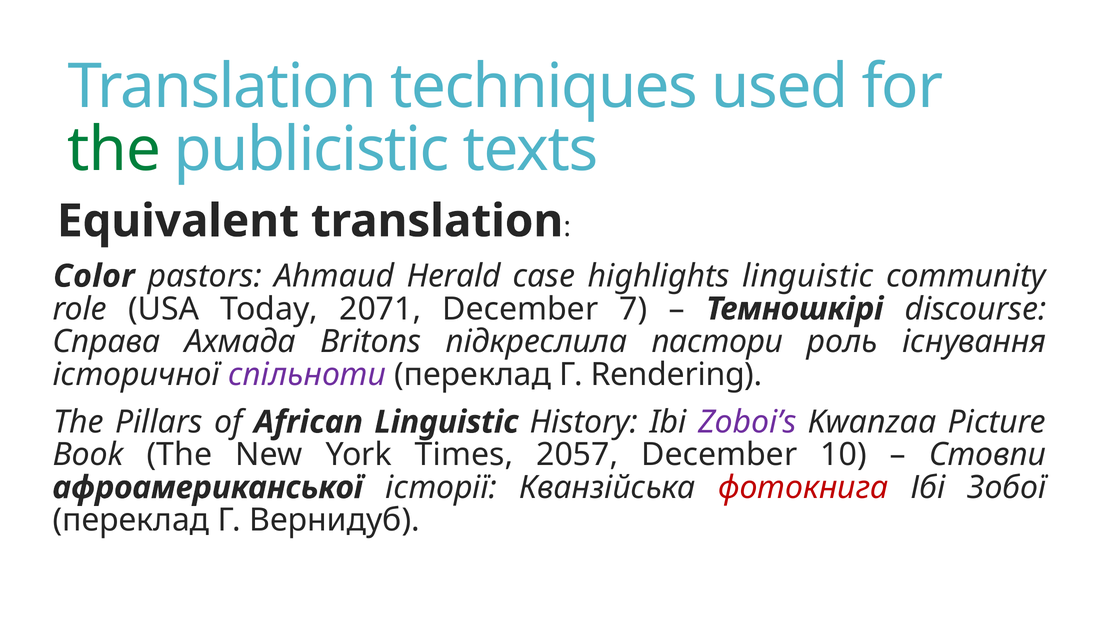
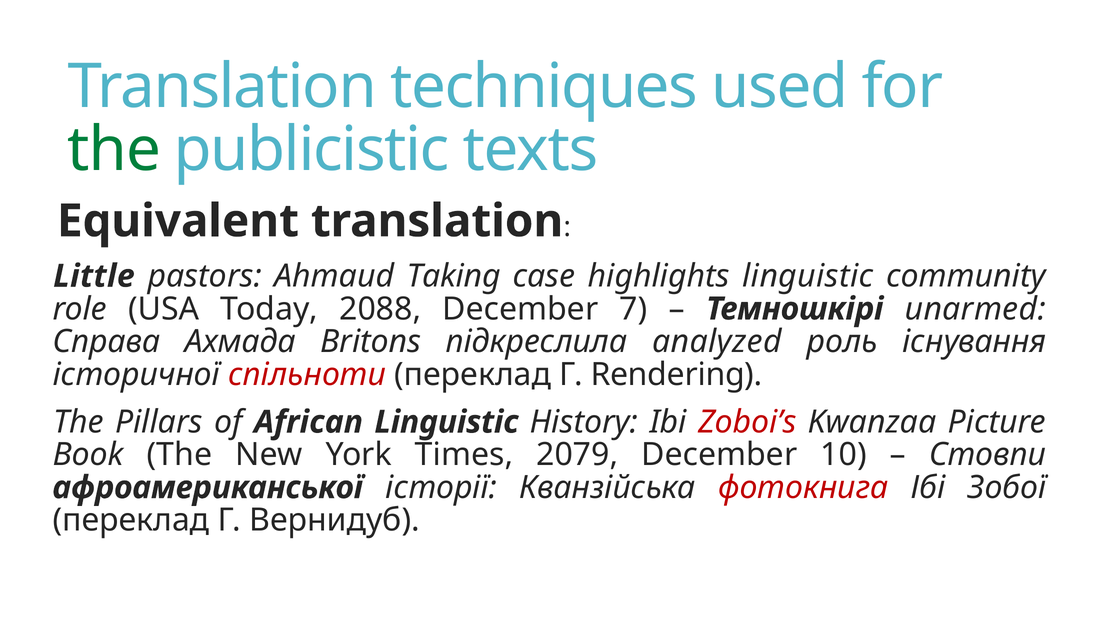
Color: Color -> Little
Herald: Herald -> Taking
2071: 2071 -> 2088
discourse: discourse -> unarmed
пастори: пастори -> analyzed
спільноти colour: purple -> red
Zoboi’s colour: purple -> red
2057: 2057 -> 2079
